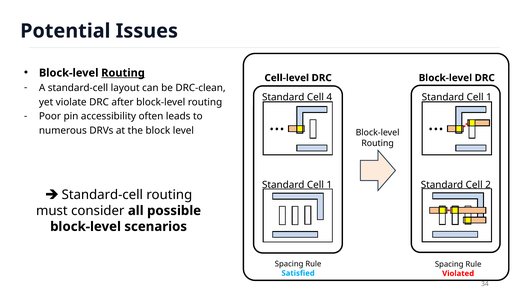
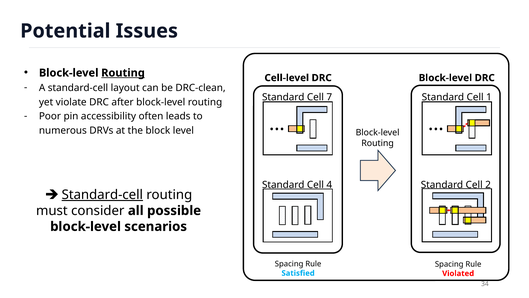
4: 4 -> 7
1 at (329, 185): 1 -> 4
Standard-cell at (102, 194) underline: none -> present
